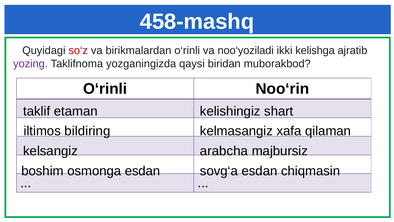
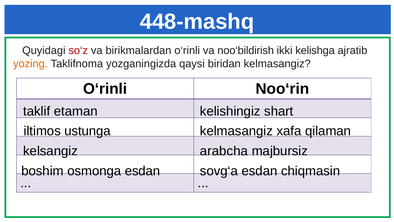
458-mashq: 458-mashq -> 448-mashq
noo‘yoziladi: noo‘yoziladi -> noo‘bildirish
yozing colour: purple -> orange
biridan muborakbod: muborakbod -> kelmasangiz
bildiring: bildiring -> ustunga
